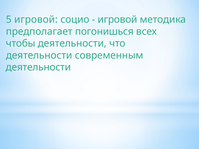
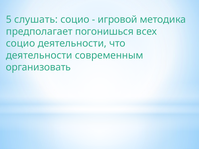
5 игровой: игровой -> слушать
чтобы at (21, 43): чтобы -> социо
деятельности at (38, 67): деятельности -> организовать
